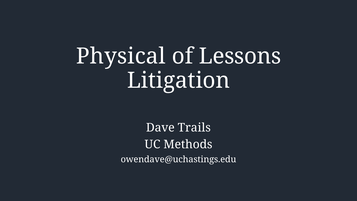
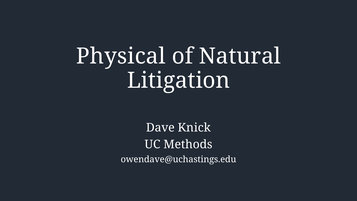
Lessons: Lessons -> Natural
Trails: Trails -> Knick
